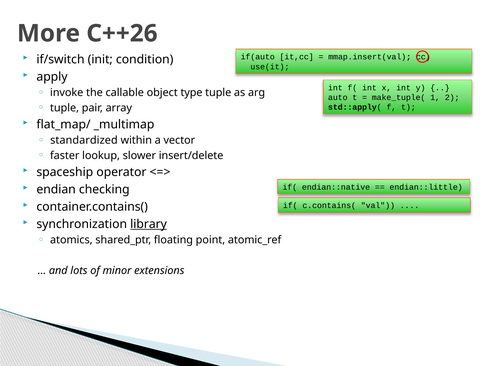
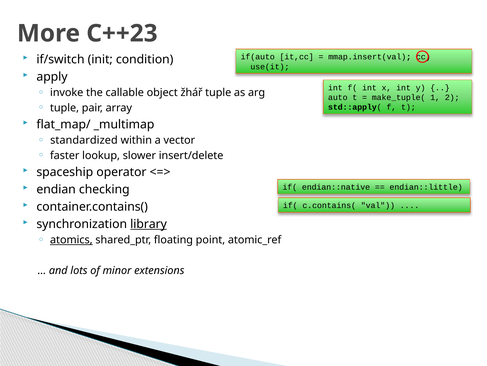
C++26: C++26 -> C++23
type: type -> žhář
atomics underline: none -> present
